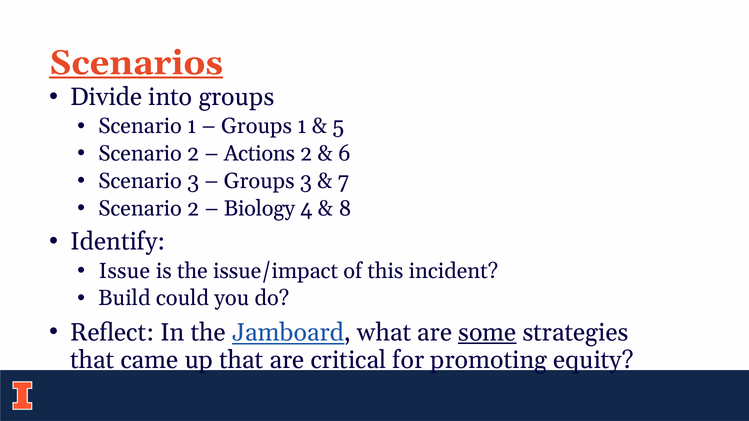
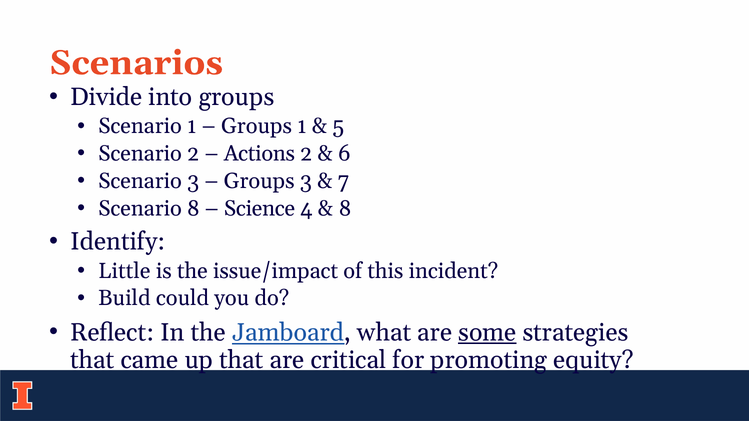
Scenarios underline: present -> none
2 at (193, 209): 2 -> 8
Biology: Biology -> Science
Issue: Issue -> Little
